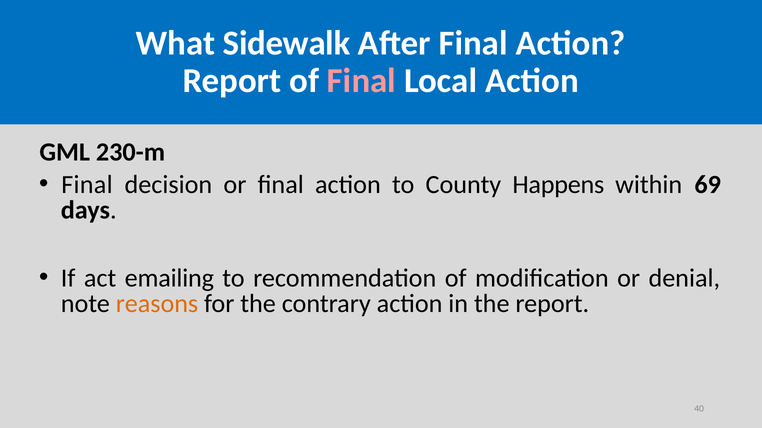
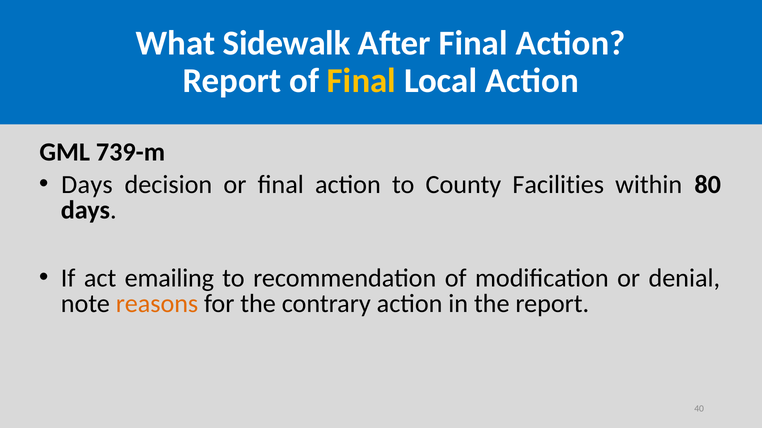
Final at (362, 81) colour: pink -> yellow
230-m: 230-m -> 739-m
Final at (87, 185): Final -> Days
Happens: Happens -> Facilities
69: 69 -> 80
